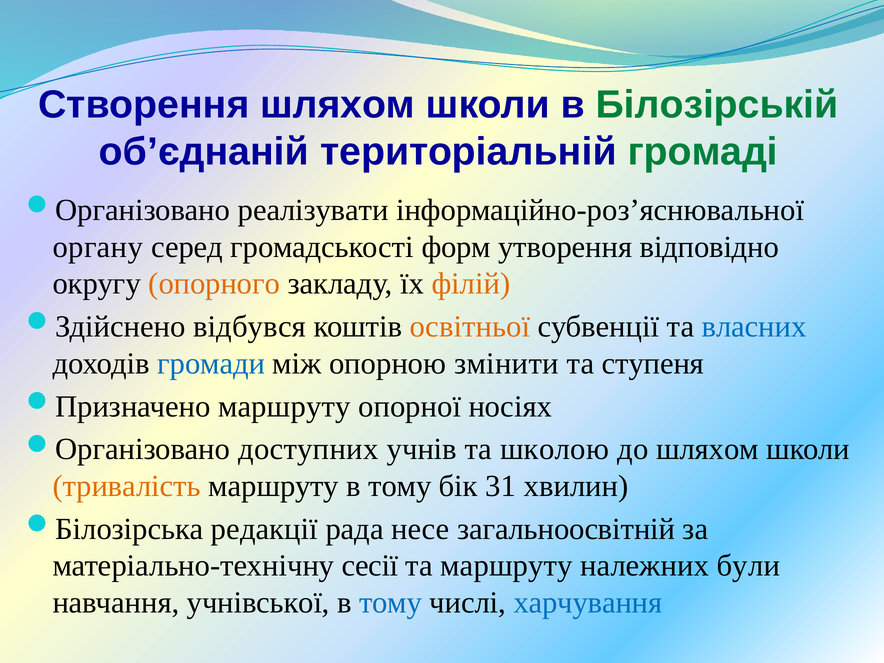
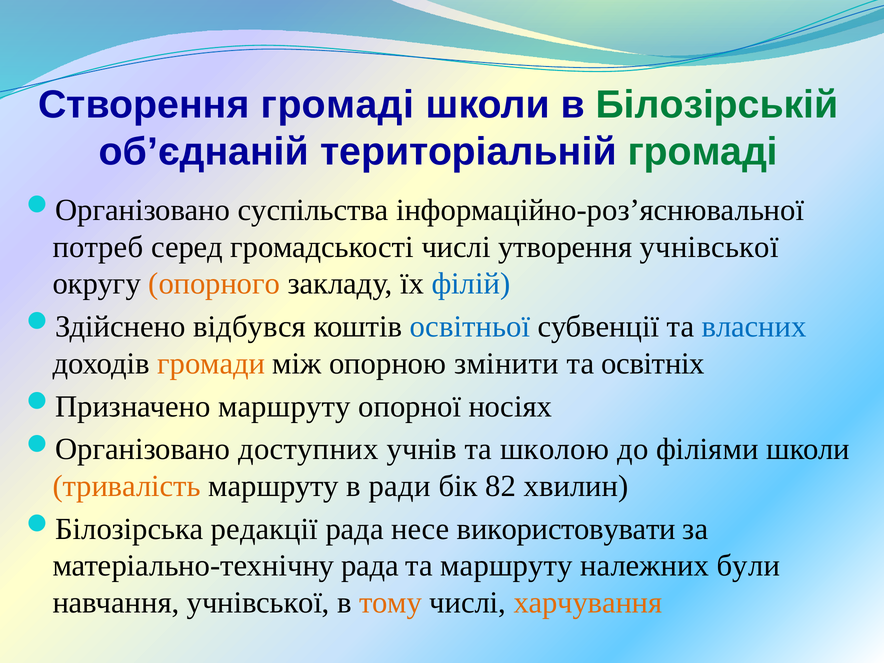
Створення шляхом: шляхом -> громаді
реалізувати: реалізувати -> суспільства
органу: органу -> потреб
громадськості форм: форм -> числі
утворення відповідно: відповідно -> учнівської
філій colour: orange -> blue
освітньої colour: orange -> blue
громади colour: blue -> orange
ступеня: ступеня -> освітніх
до шляхом: шляхом -> філіями
маршруту в тому: тому -> ради
31: 31 -> 82
загальноосвітній: загальноосвітній -> використовувати
матеріально-технічну сесії: сесії -> рада
тому at (391, 603) colour: blue -> orange
харчування colour: blue -> orange
